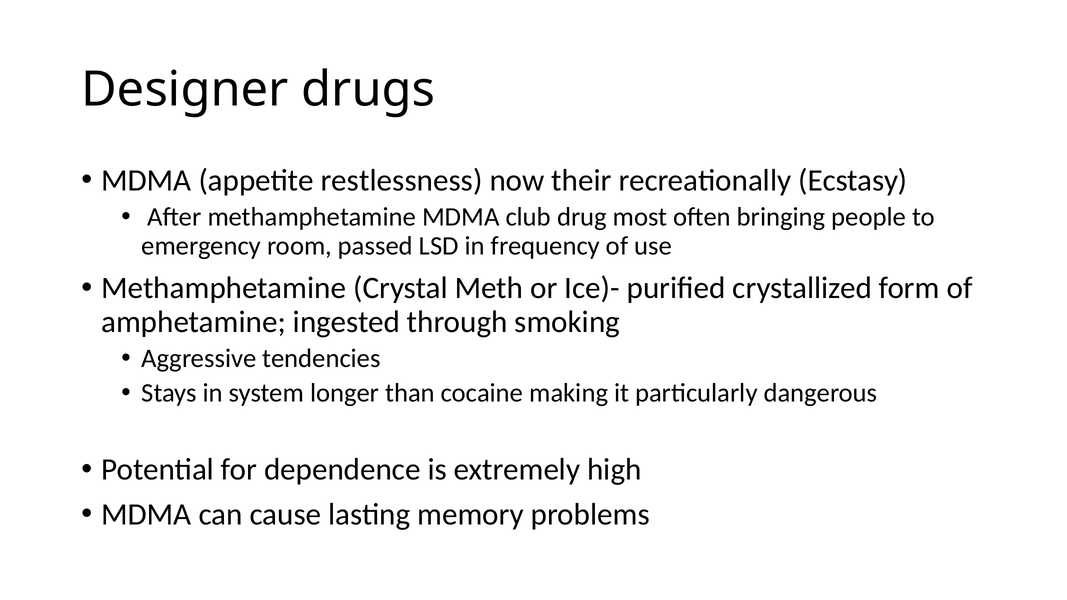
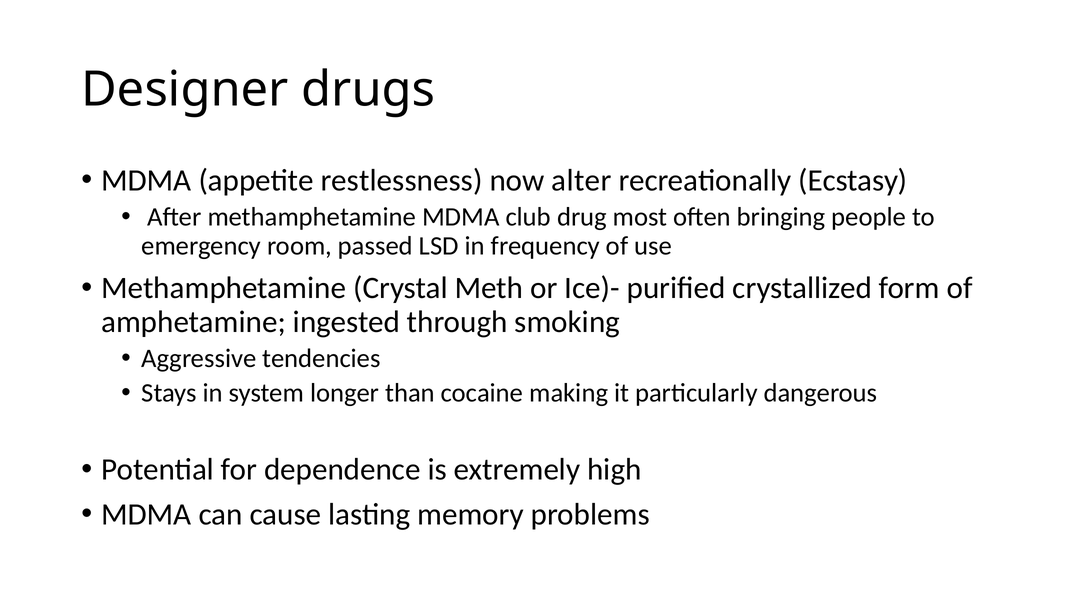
their: their -> alter
